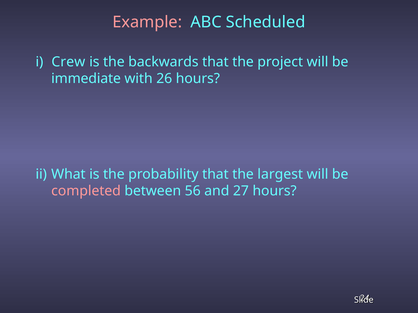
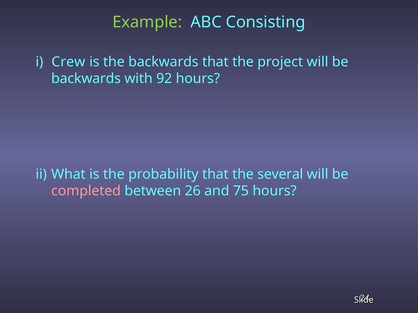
Example colour: pink -> light green
Scheduled: Scheduled -> Consisting
immediate at (86, 79): immediate -> backwards
26: 26 -> 92
largest: largest -> several
56: 56 -> 26
27: 27 -> 75
